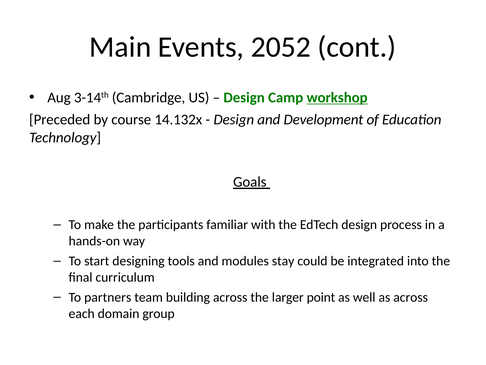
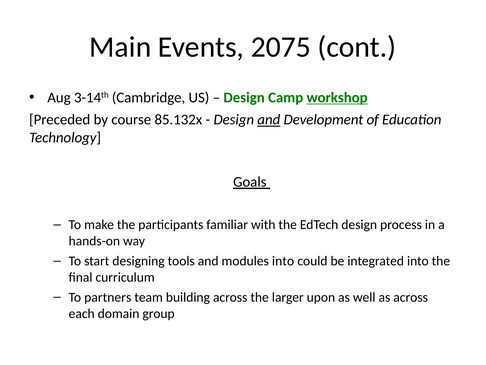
2052: 2052 -> 2075
14.132x: 14.132x -> 85.132x
and at (269, 120) underline: none -> present
modules stay: stay -> into
point: point -> upon
